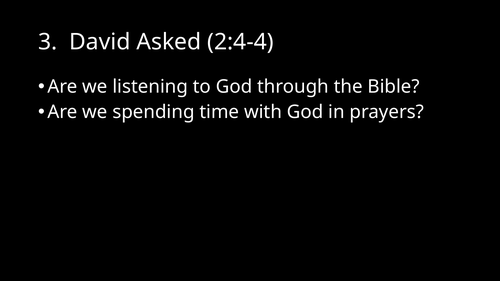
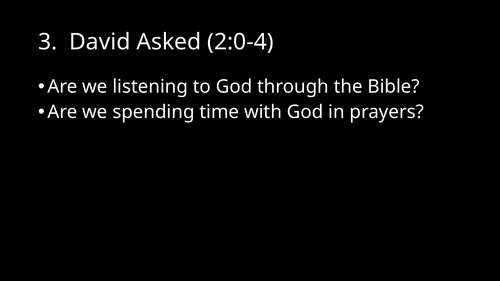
2:4-4: 2:4-4 -> 2:0-4
